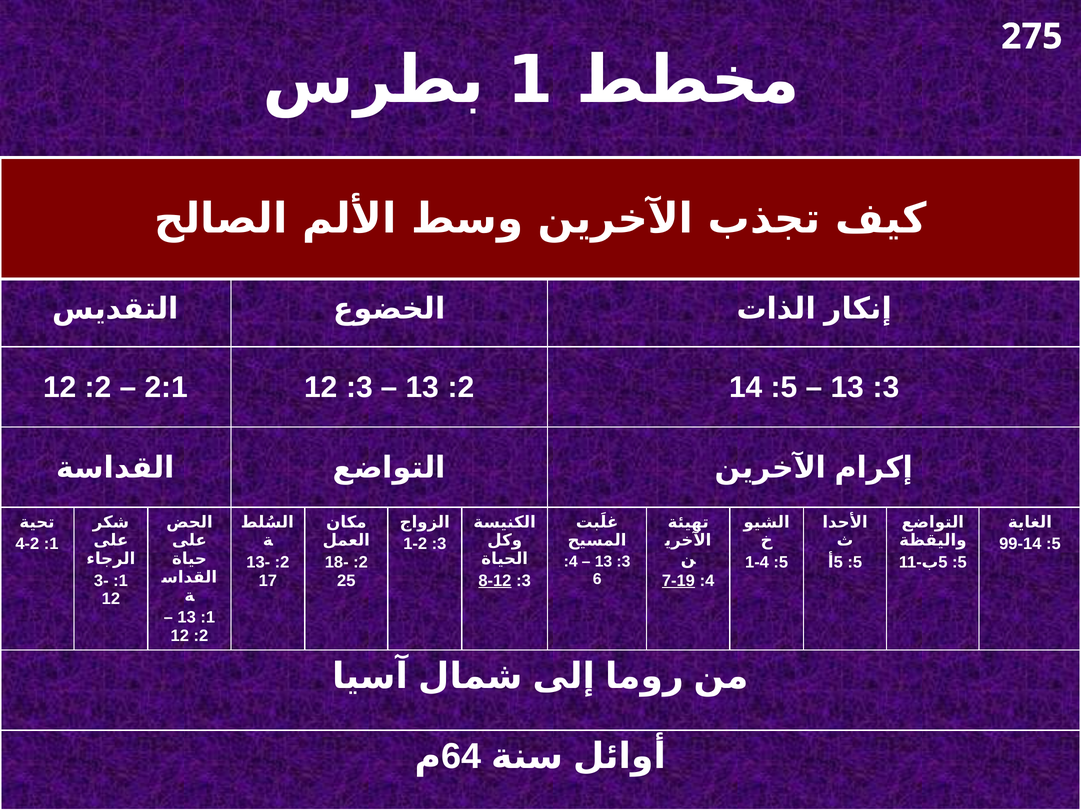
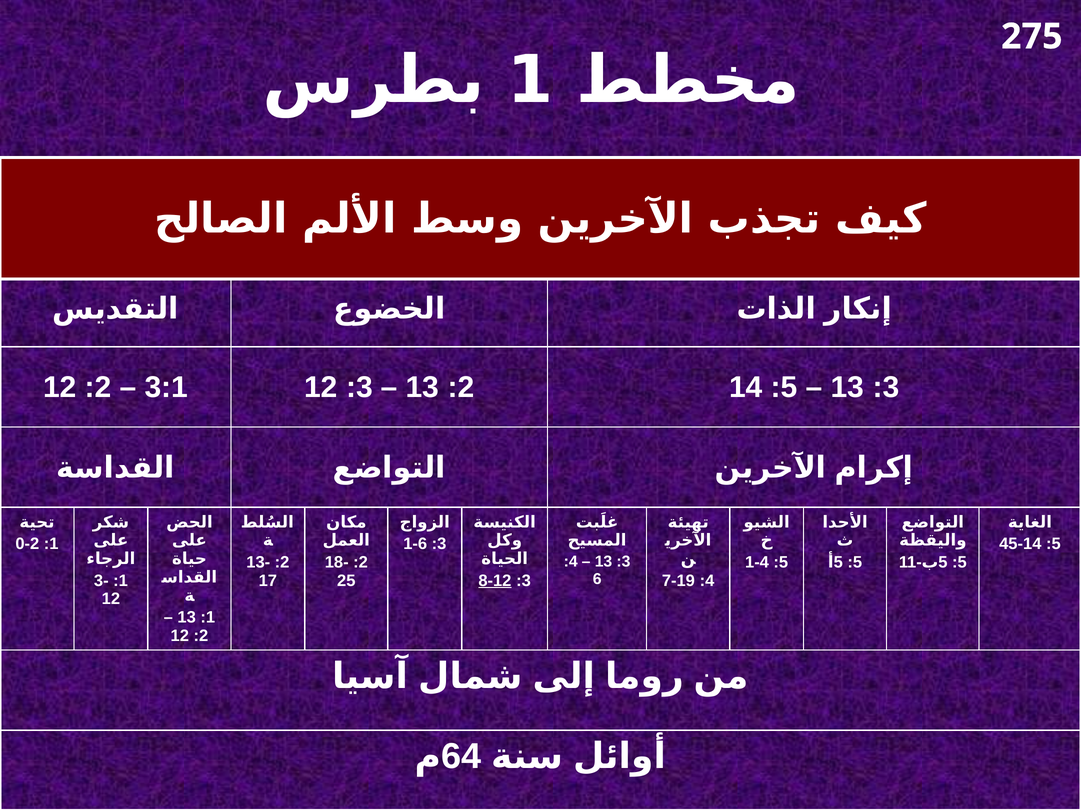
2:1: 2:1 -> 3:1
4-2: 4-2 -> 0-2
1-2: 1-2 -> 1-6
99-14: 99-14 -> 45-14
7-19 underline: present -> none
